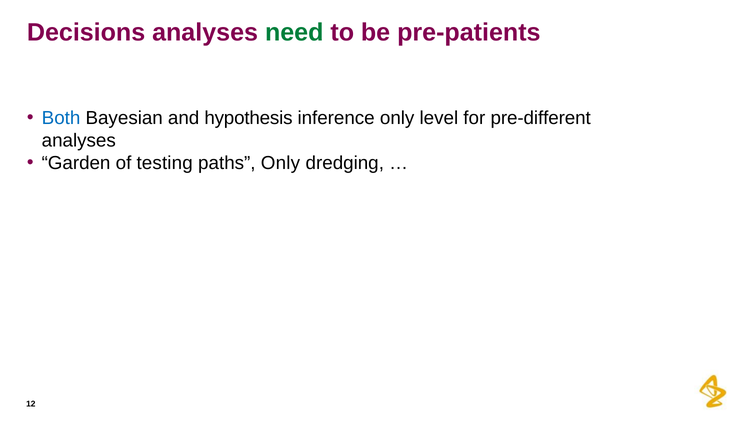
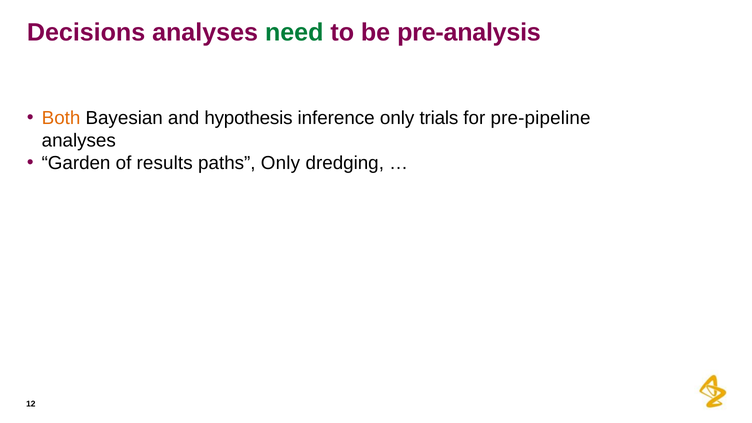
pre-patients: pre-patients -> pre-analysis
Both colour: blue -> orange
level: level -> trials
pre-different: pre-different -> pre-pipeline
testing: testing -> results
